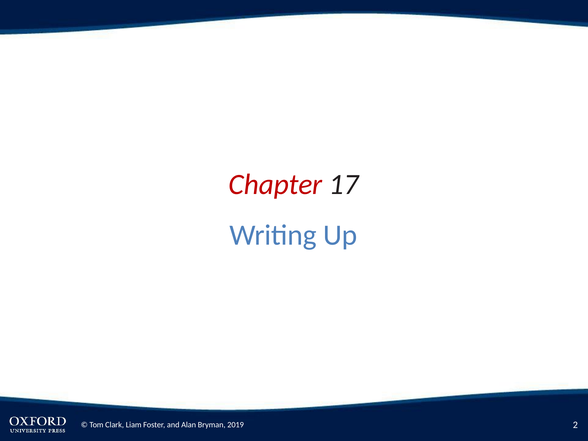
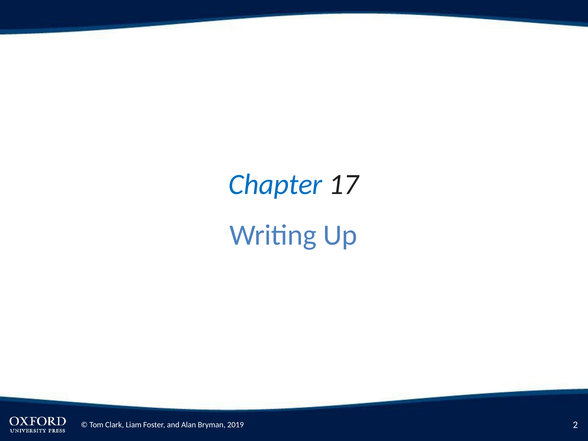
Chapter colour: red -> blue
